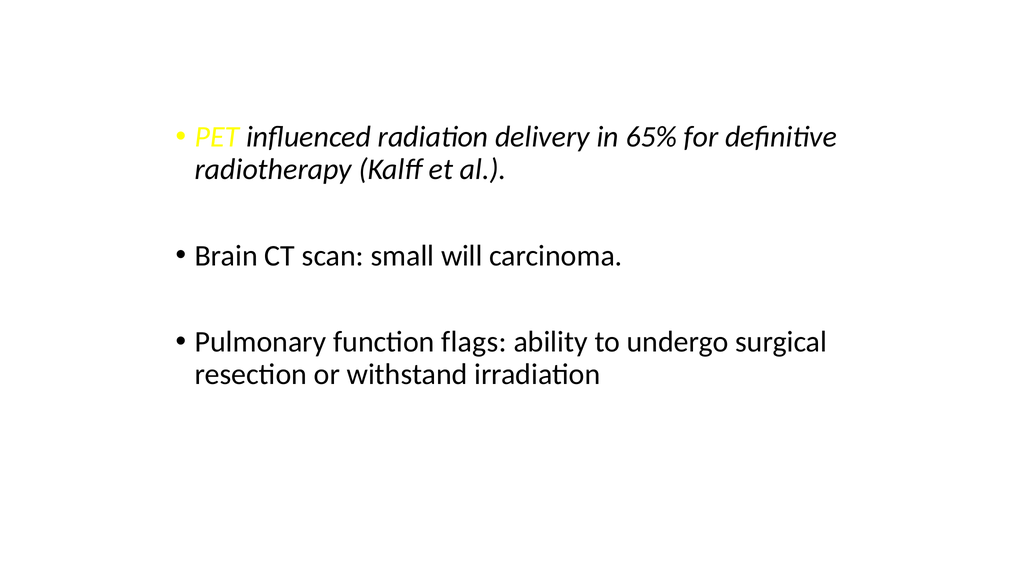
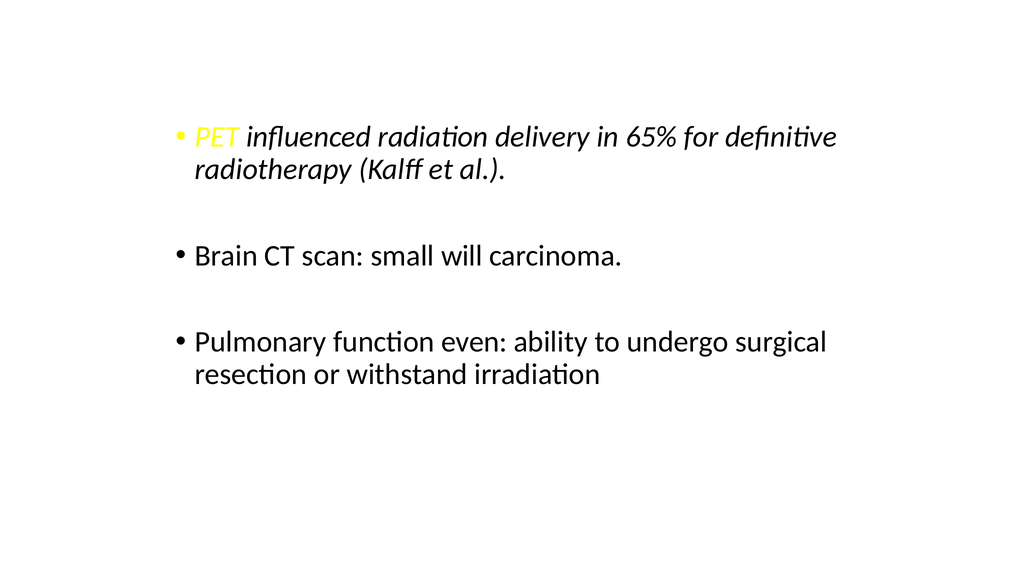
flags: flags -> even
